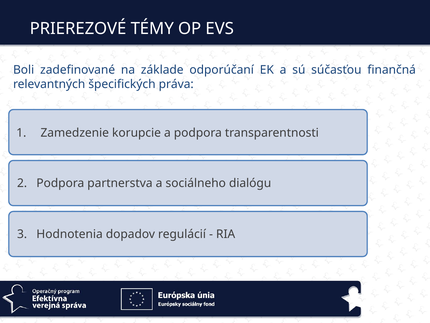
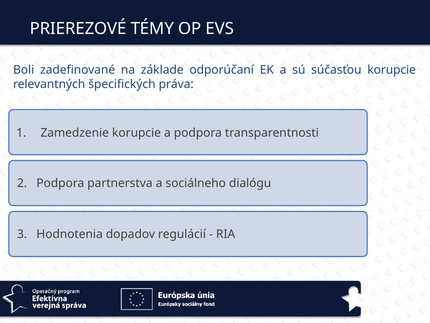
súčasťou finančná: finančná -> korupcie
